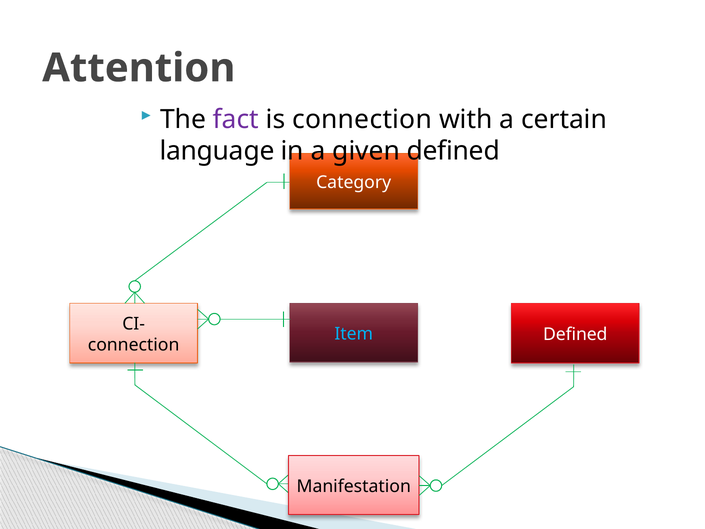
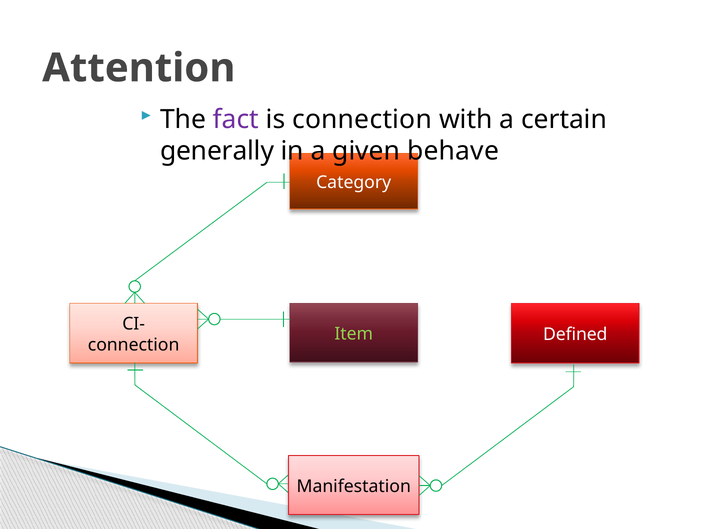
language: language -> generally
given defined: defined -> behave
Item colour: light blue -> light green
